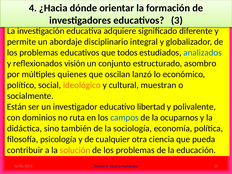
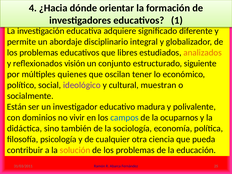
3: 3 -> 1
todos: todos -> libres
analizados colour: blue -> orange
asombro: asombro -> siguiente
lanzó: lanzó -> tener
ideológico colour: orange -> purple
libertad: libertad -> madura
ruta: ruta -> vivir
